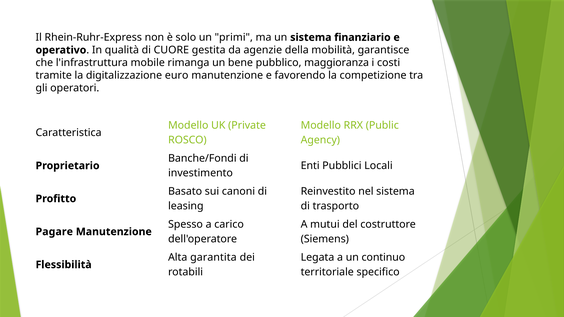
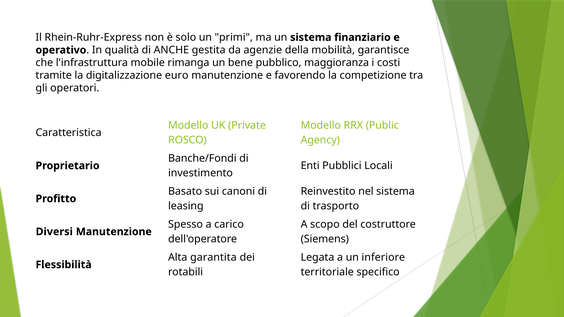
CUORE: CUORE -> ANCHE
mutui: mutui -> scopo
Pagare: Pagare -> Diversi
continuo: continuo -> inferiore
